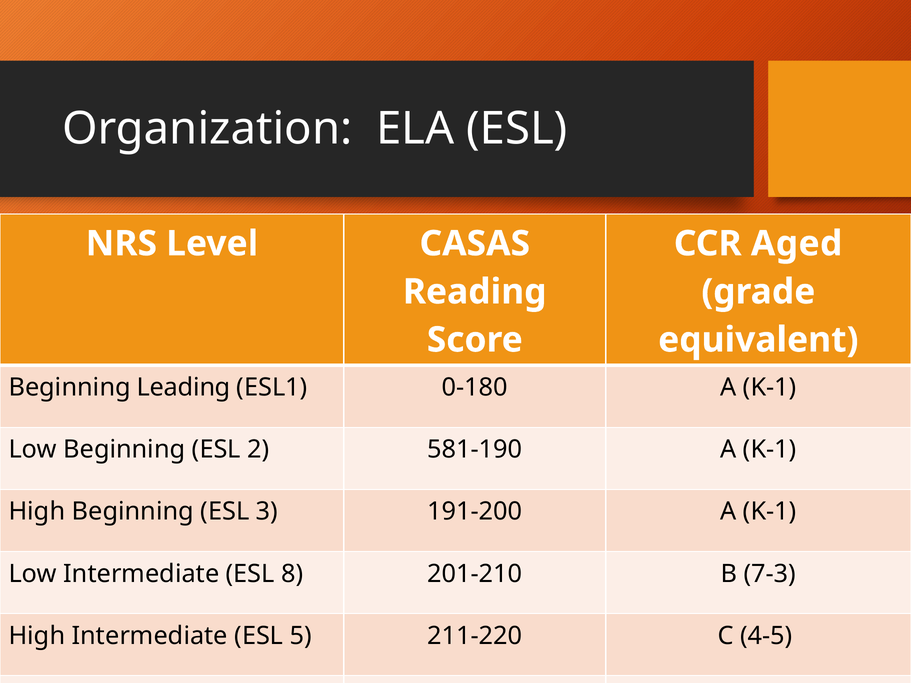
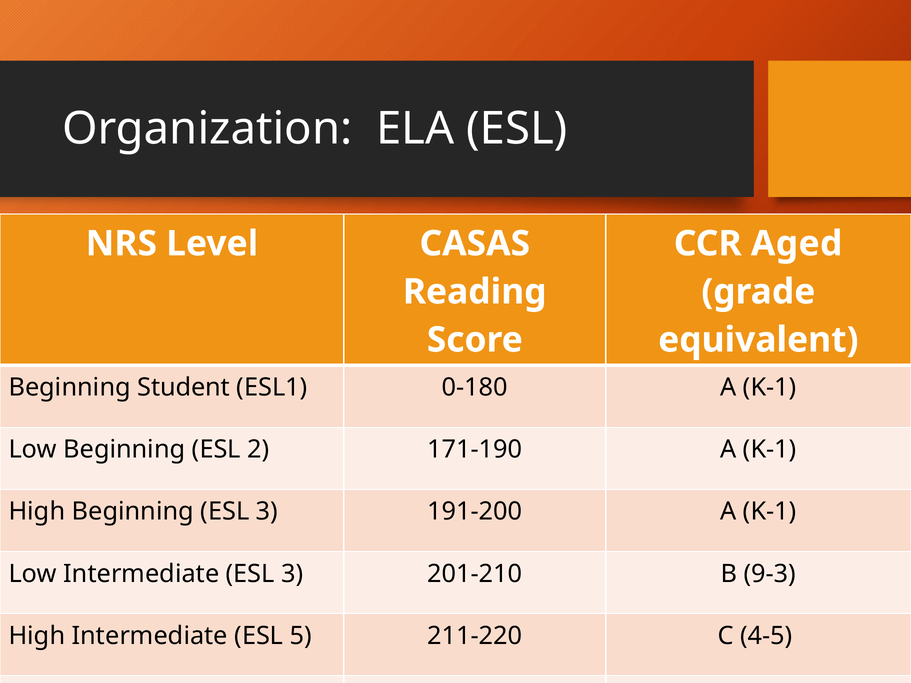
Leading: Leading -> Student
581-190: 581-190 -> 171-190
Intermediate ESL 8: 8 -> 3
7-3: 7-3 -> 9-3
